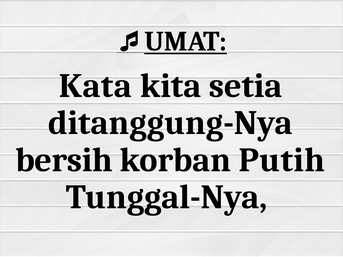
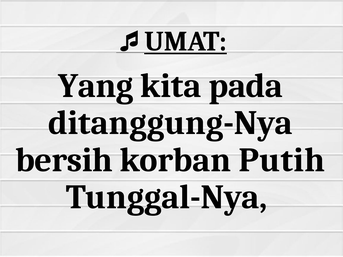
Kata: Kata -> Yang
setia: setia -> pada
